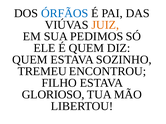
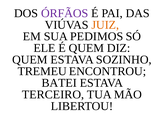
ÓRFÃOS colour: blue -> purple
FILHO: FILHO -> BATEI
GLORIOSO: GLORIOSO -> TERCEIRO
